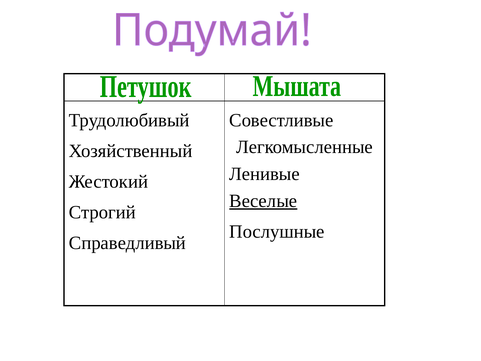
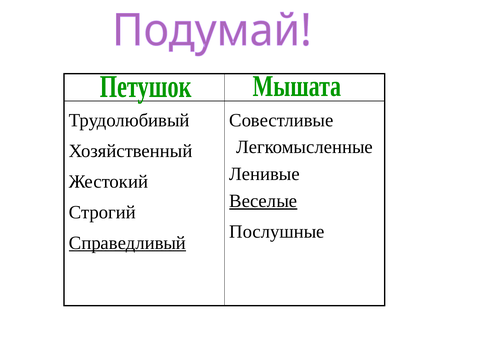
Справедливый underline: none -> present
